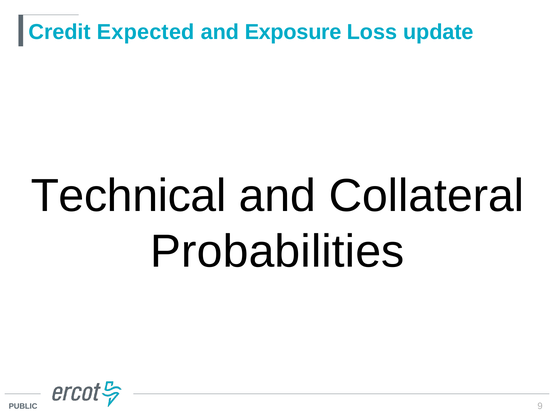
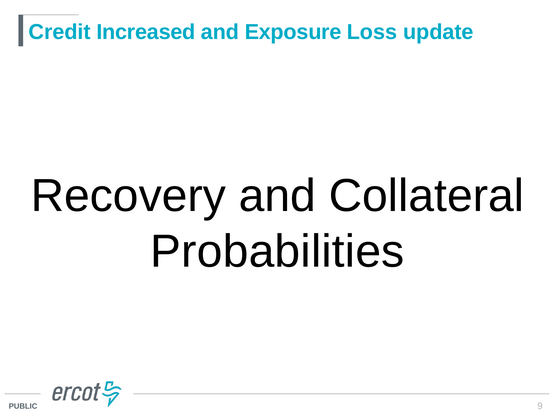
Expected: Expected -> Increased
Technical: Technical -> Recovery
